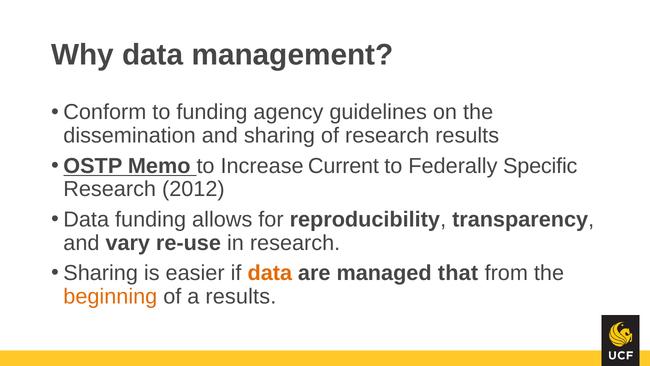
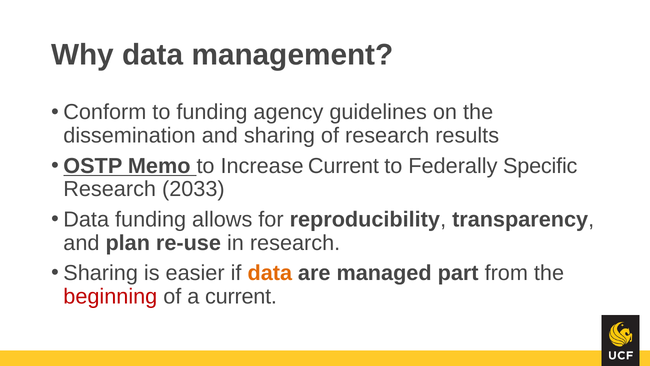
2012: 2012 -> 2033
vary: vary -> plan
that: that -> part
beginning colour: orange -> red
a results: results -> current
